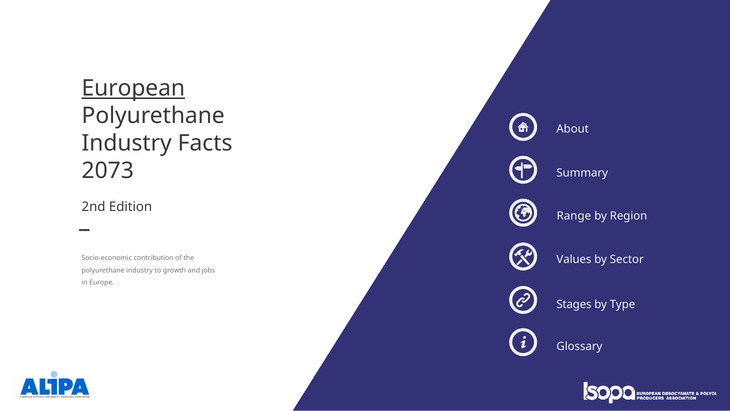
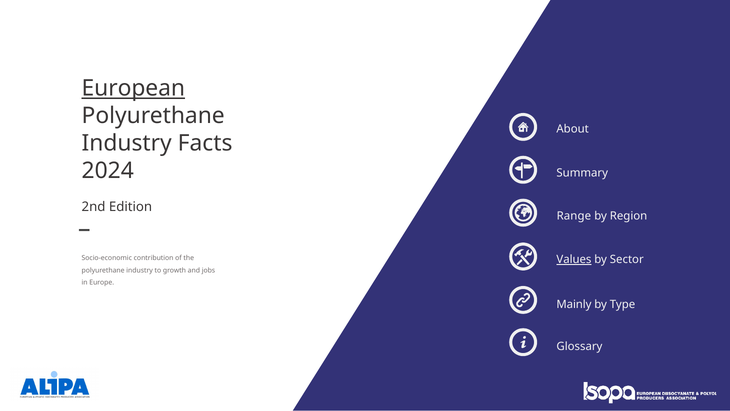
2073: 2073 -> 2024
Values underline: none -> present
Stages: Stages -> Mainly
